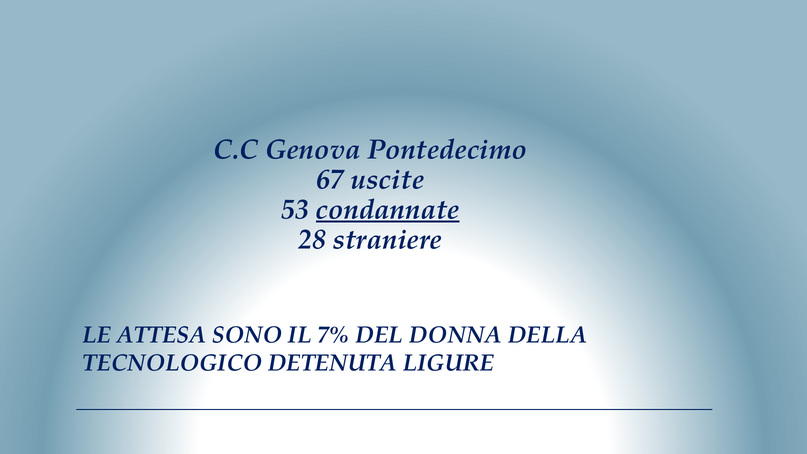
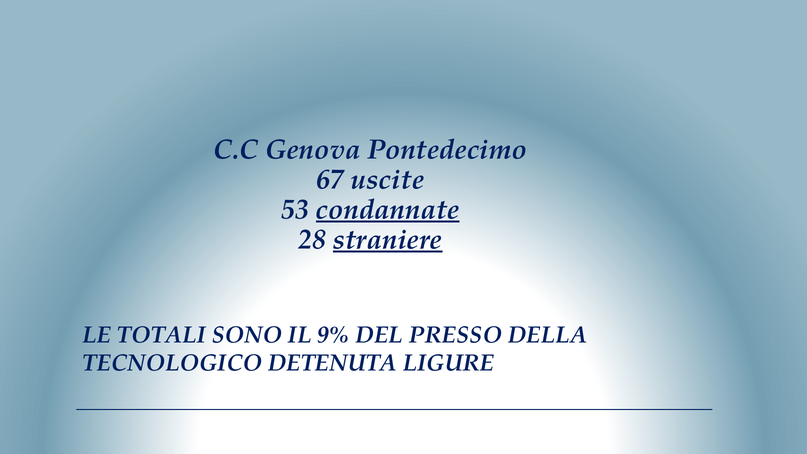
straniere underline: none -> present
ATTESA: ATTESA -> TOTALI
7%: 7% -> 9%
DONNA: DONNA -> PRESSO
